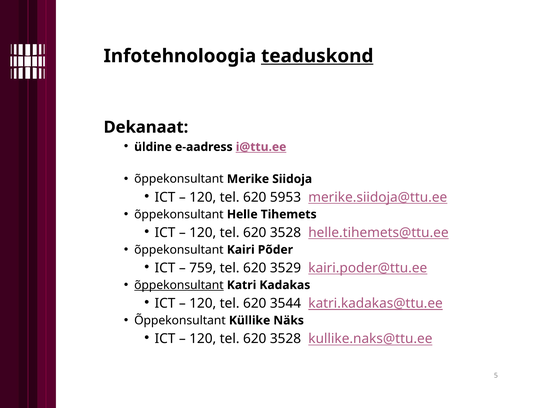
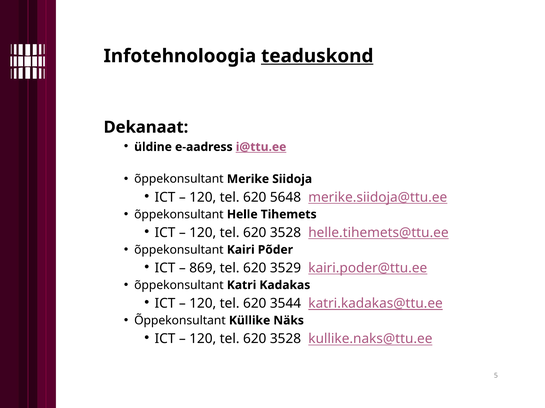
5953: 5953 -> 5648
759: 759 -> 869
õppekonsultant at (179, 286) underline: present -> none
